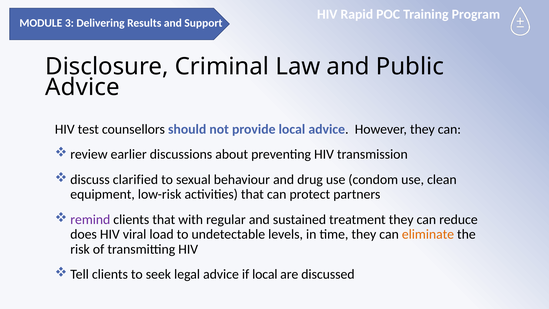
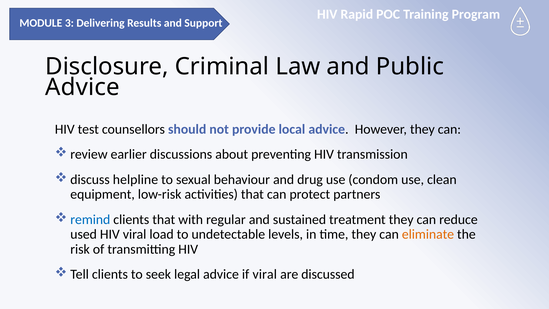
clarified: clarified -> helpline
remind colour: purple -> blue
does: does -> used
if local: local -> viral
